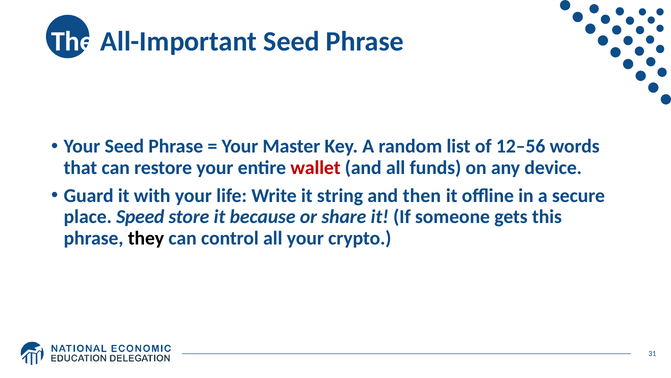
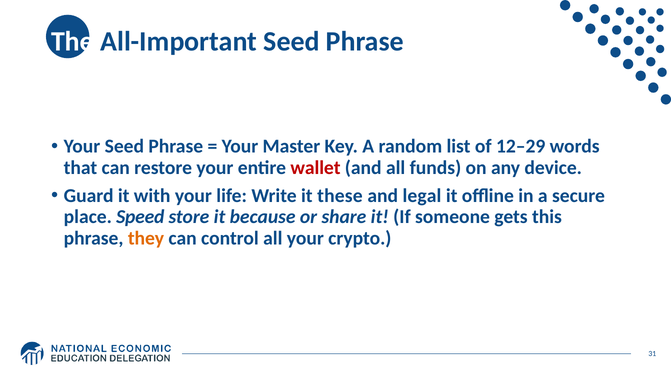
12–56: 12–56 -> 12–29
string: string -> these
then: then -> legal
they colour: black -> orange
